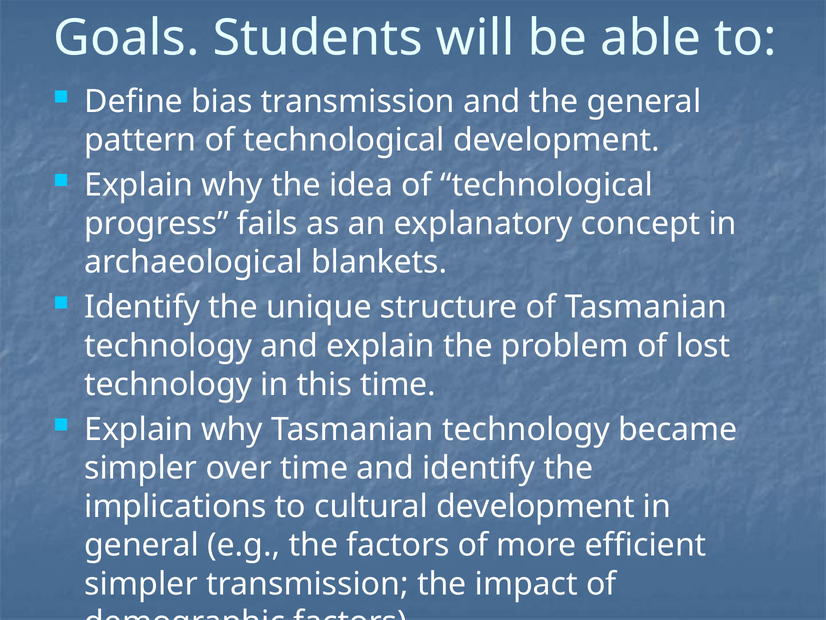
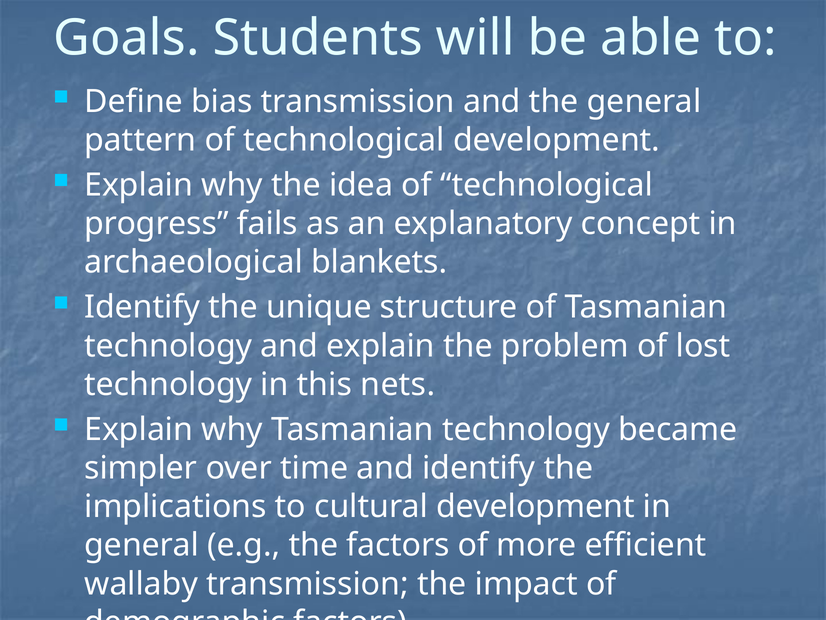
this time: time -> nets
simpler at (141, 583): simpler -> wallaby
